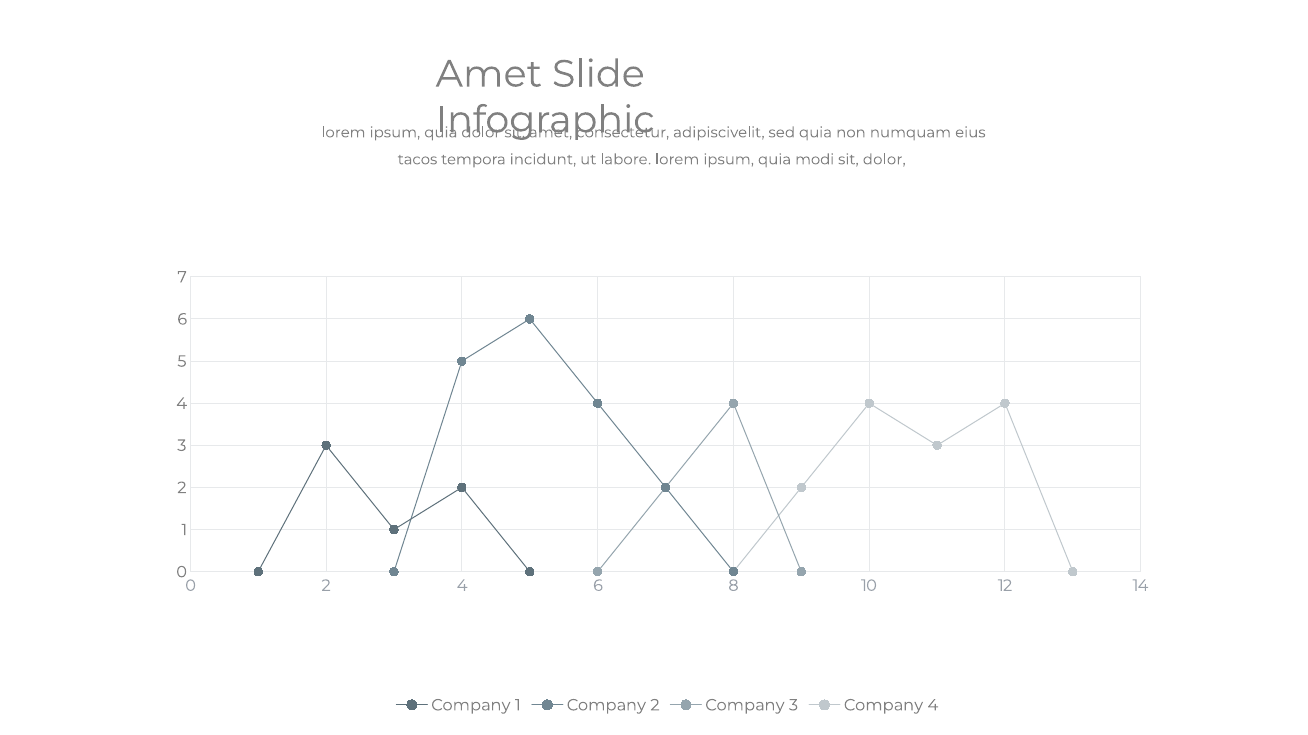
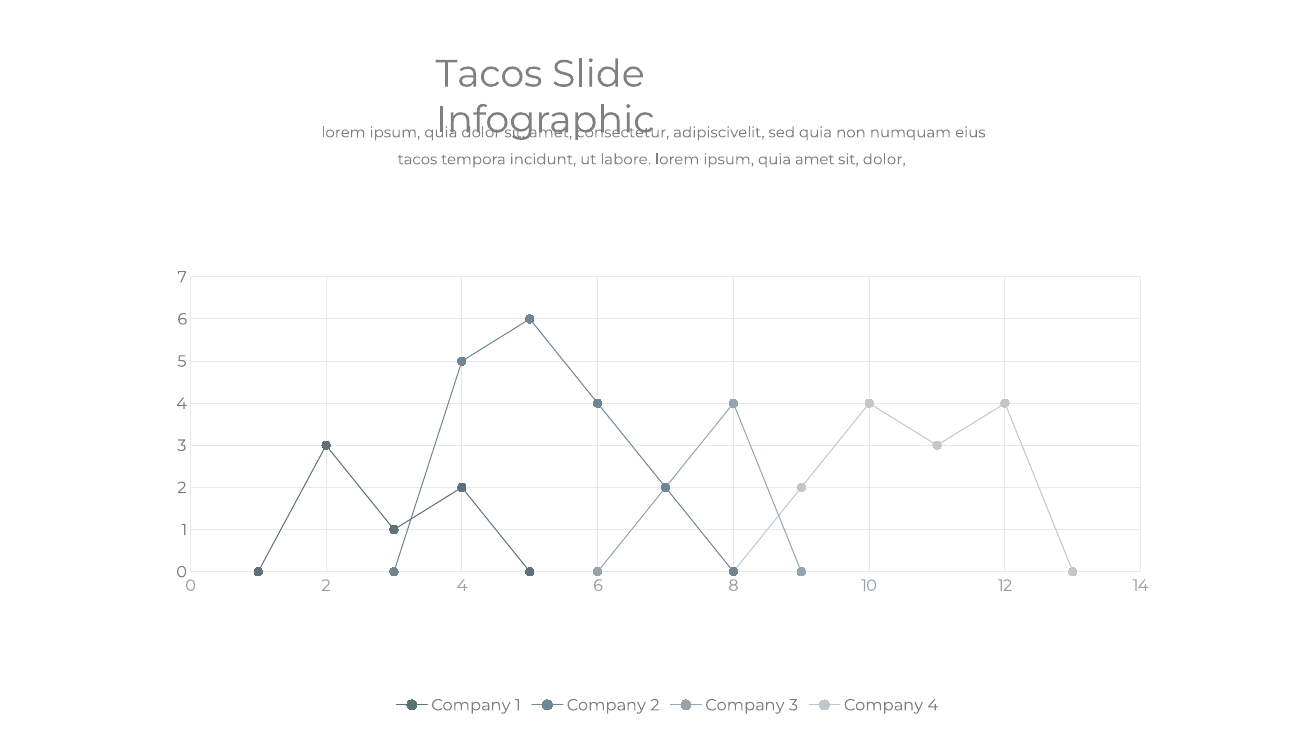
Amet at (489, 74): Amet -> Tacos
quia modi: modi -> amet
